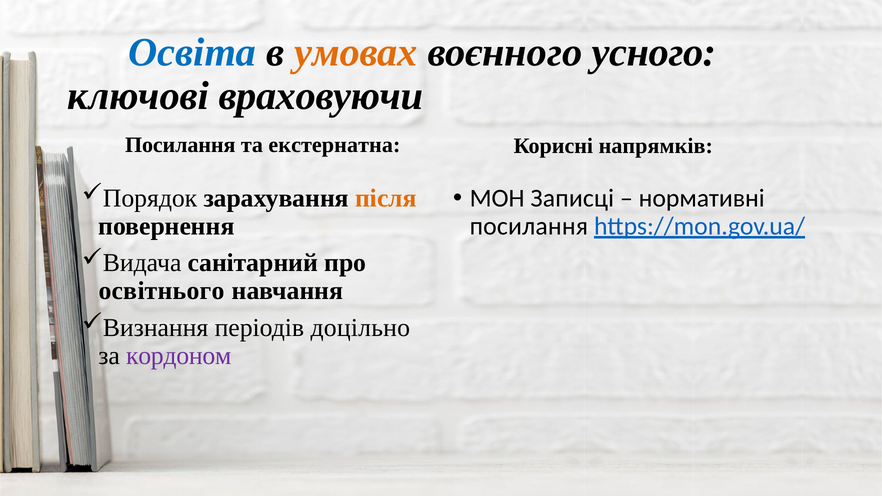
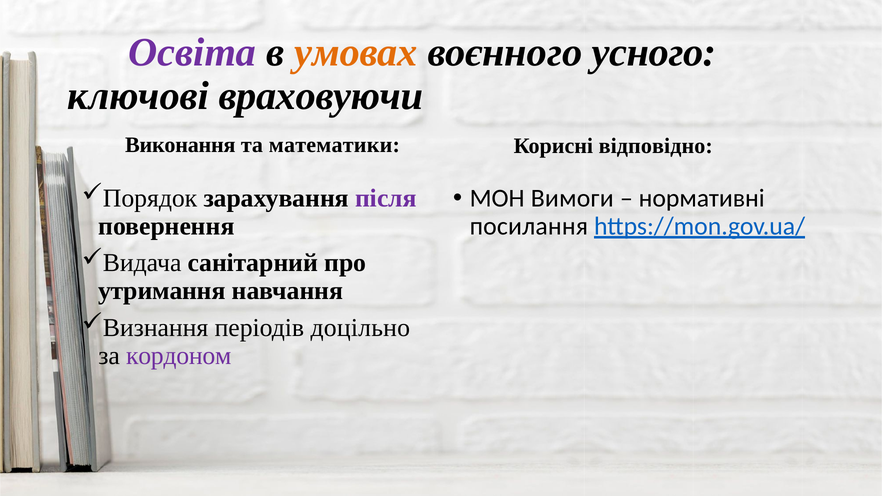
Освіта colour: blue -> purple
Посилання at (180, 145): Посилання -> Виконання
екстернатна: екстернатна -> математики
напрямків: напрямків -> відповідно
після colour: orange -> purple
Записці: Записці -> Вимоги
освітнього: освітнього -> утримання
